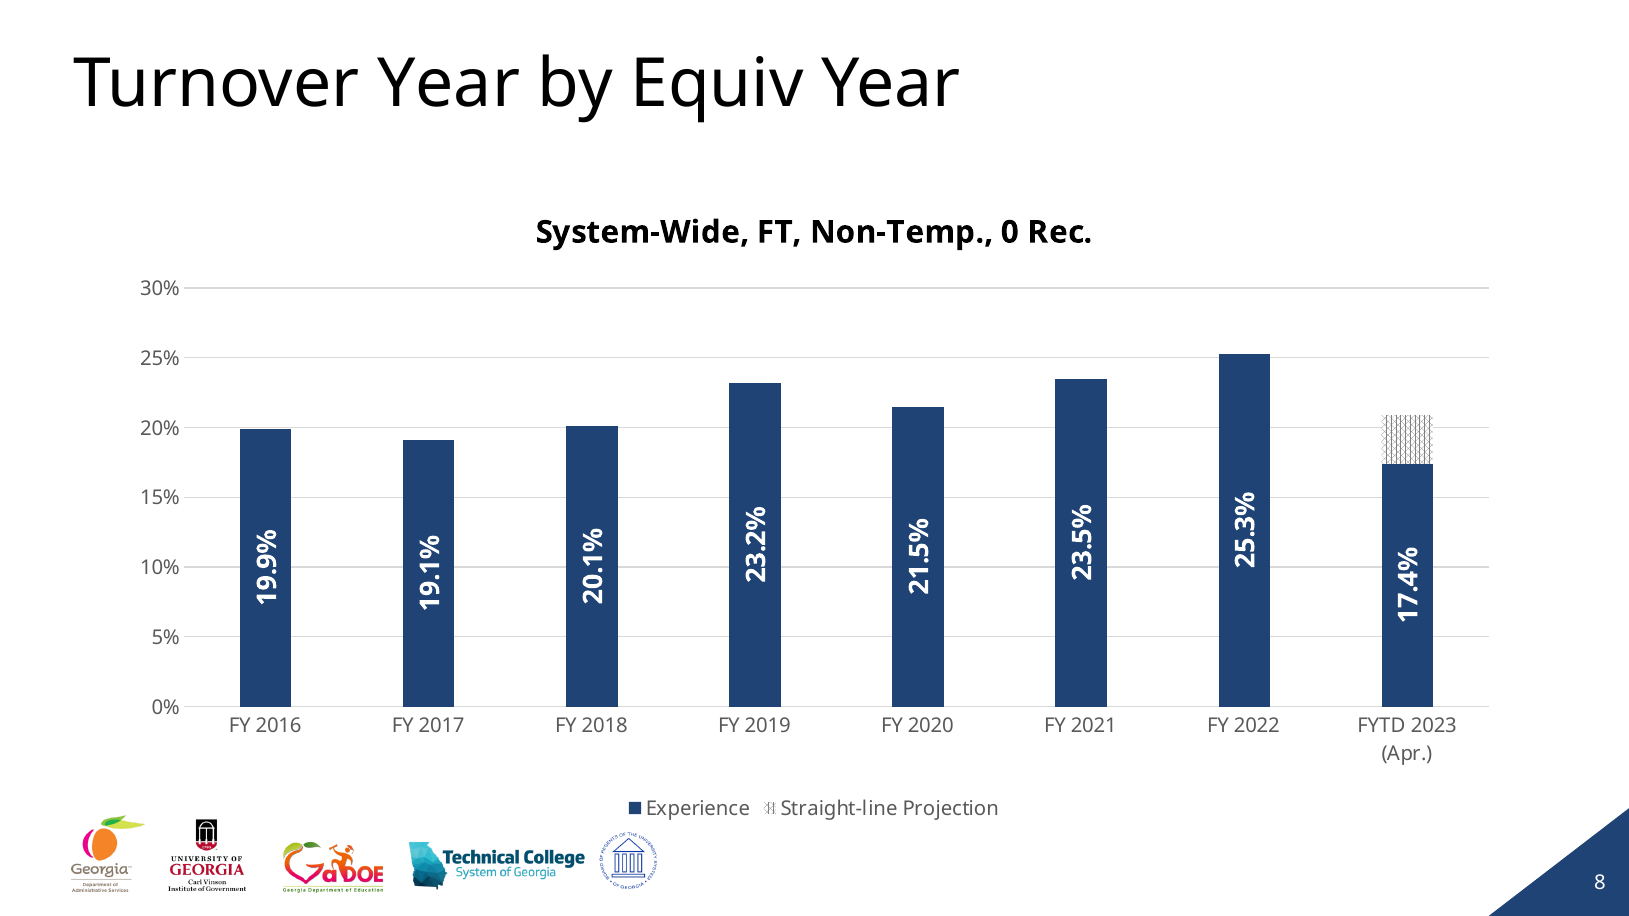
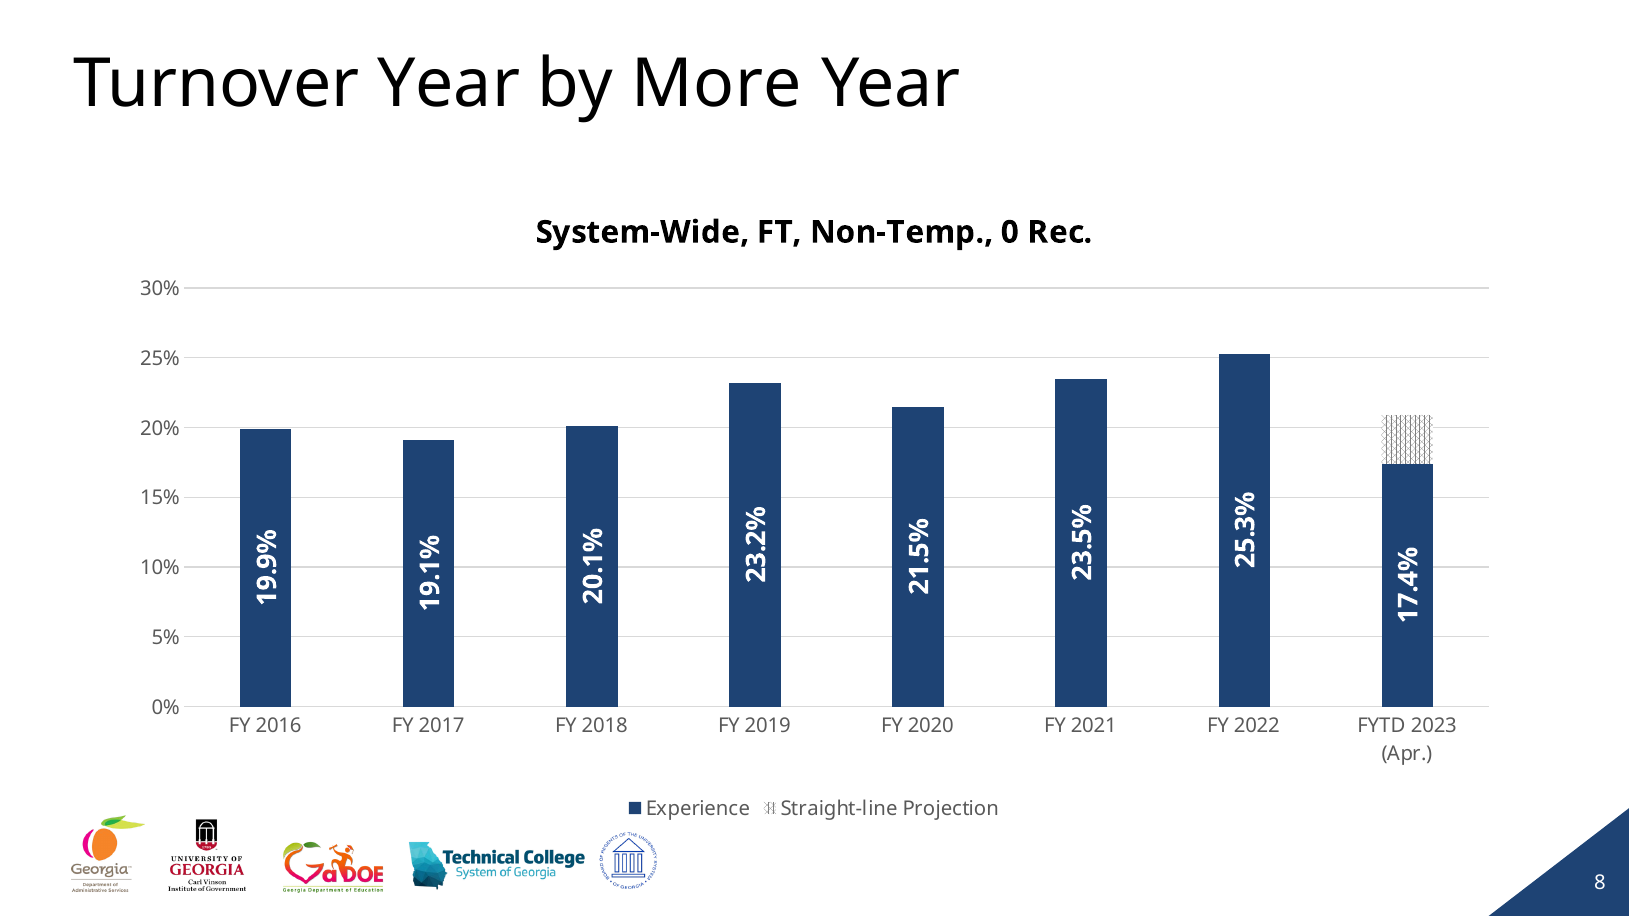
Equiv: Equiv -> More
